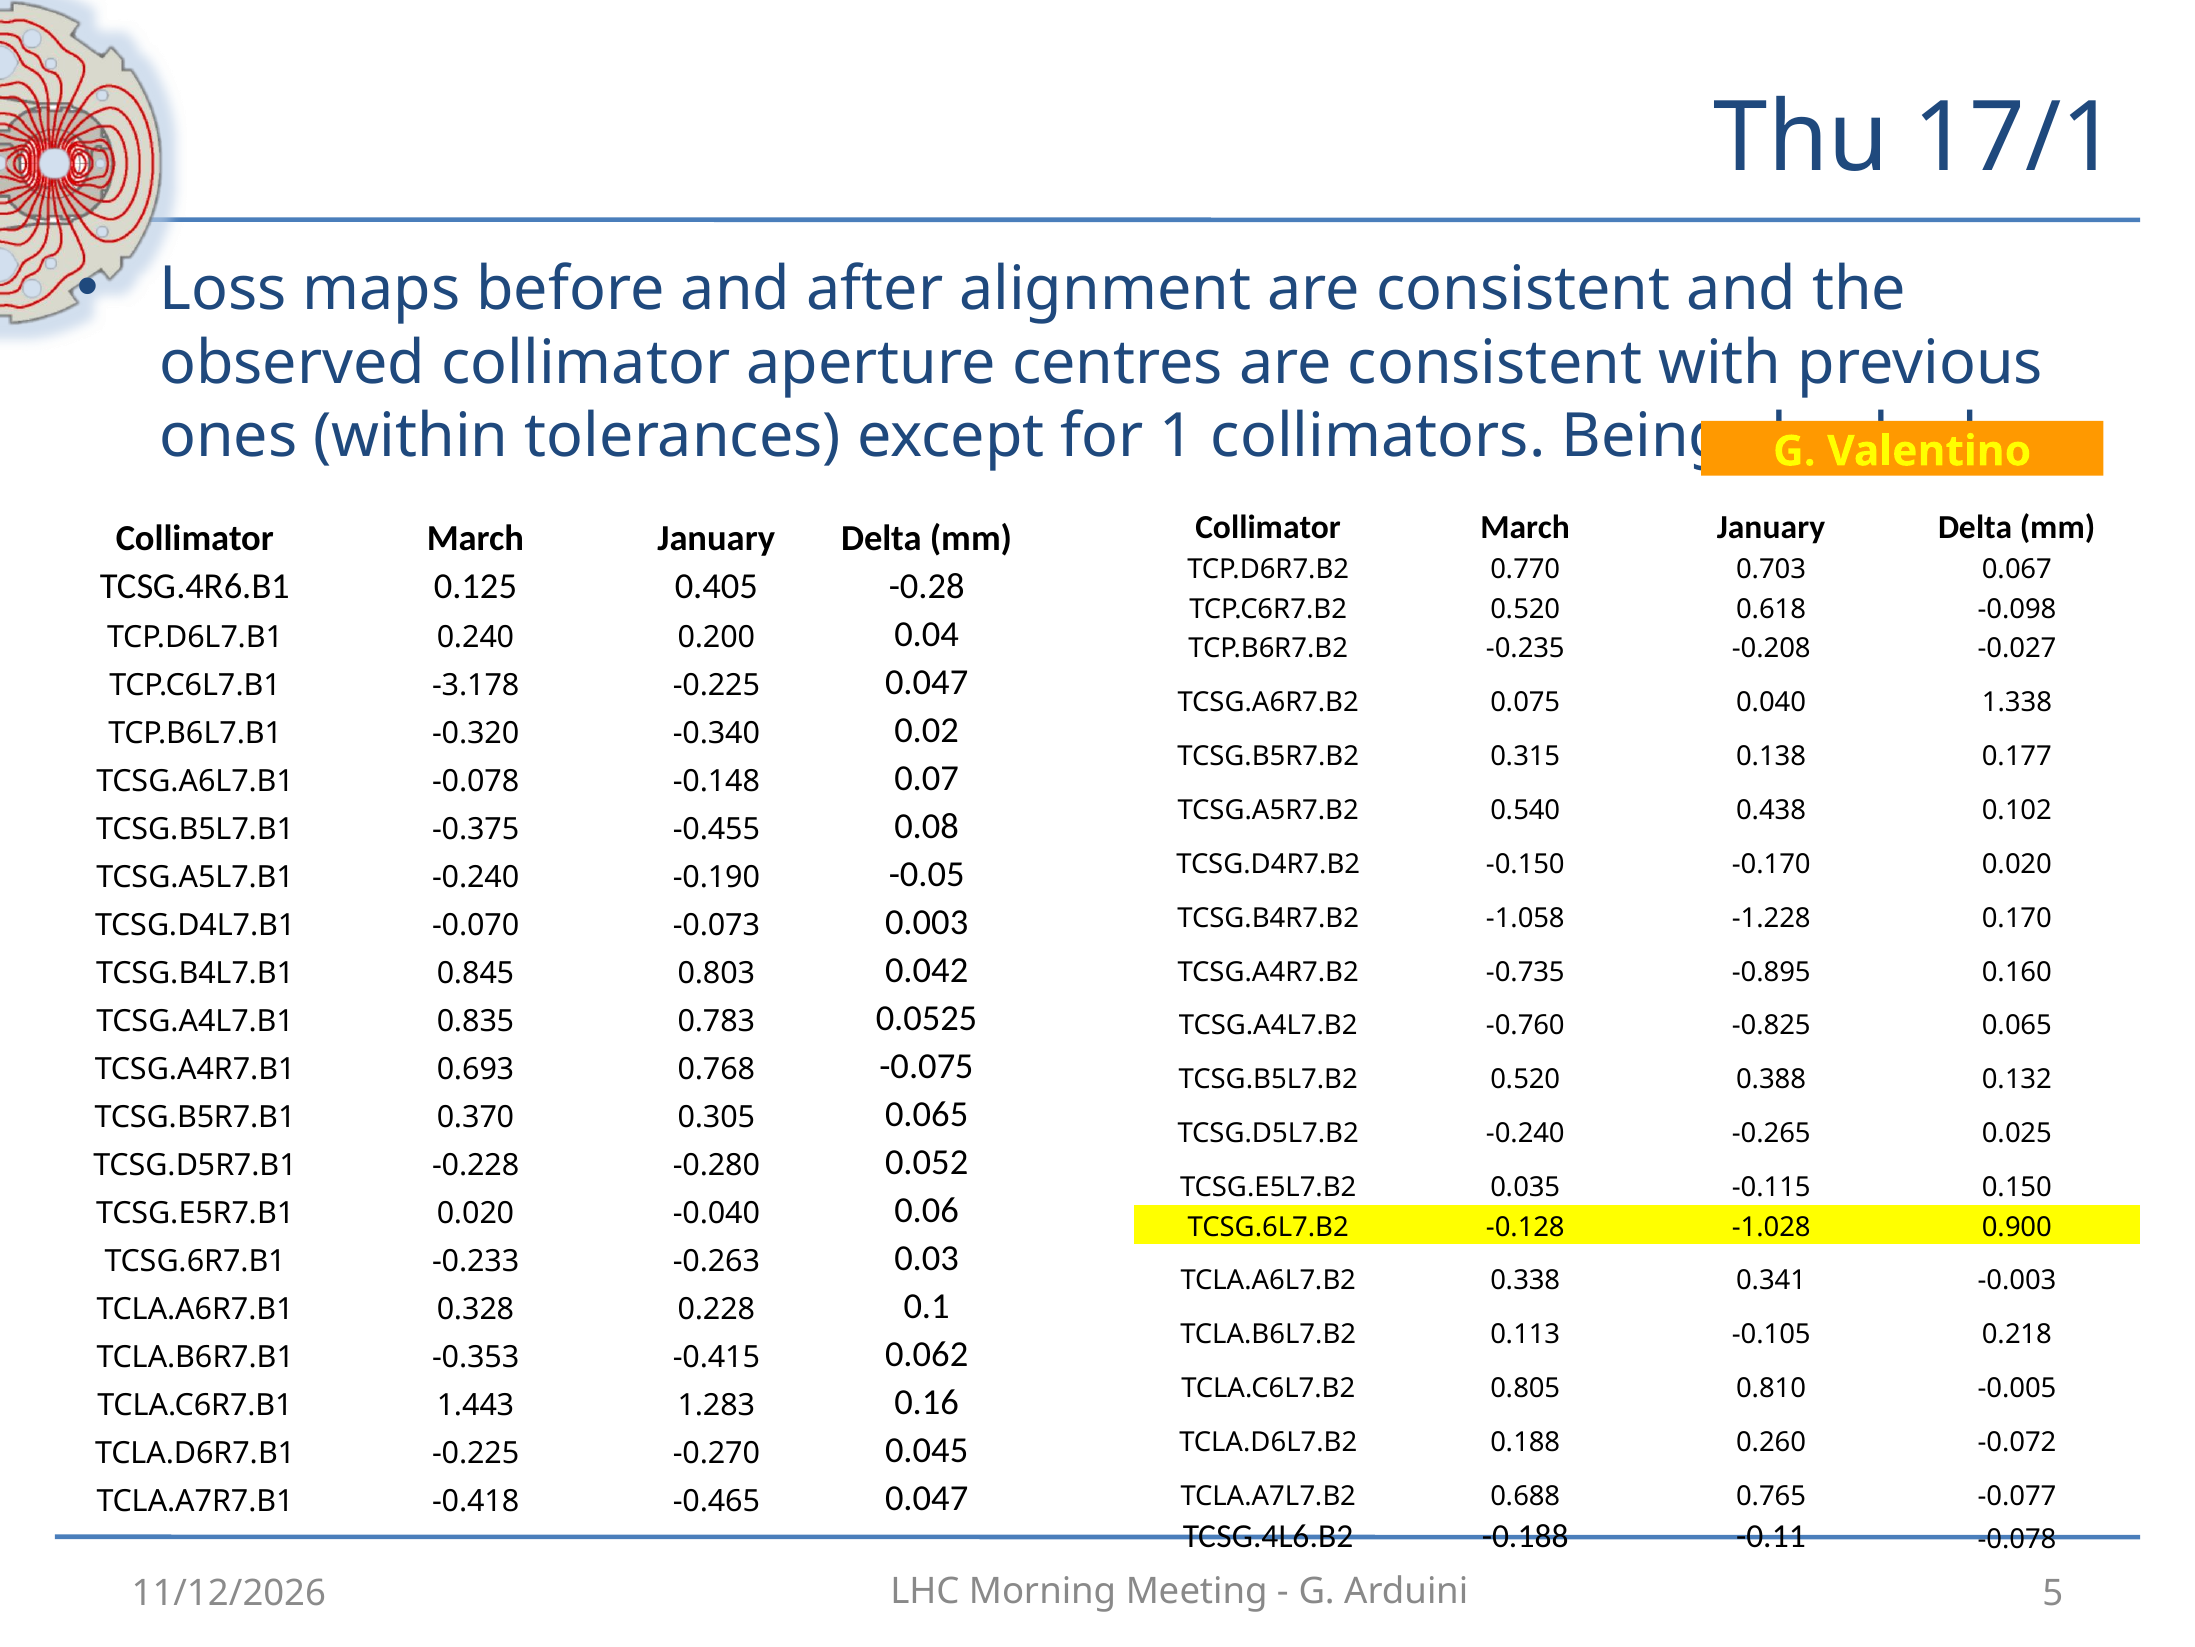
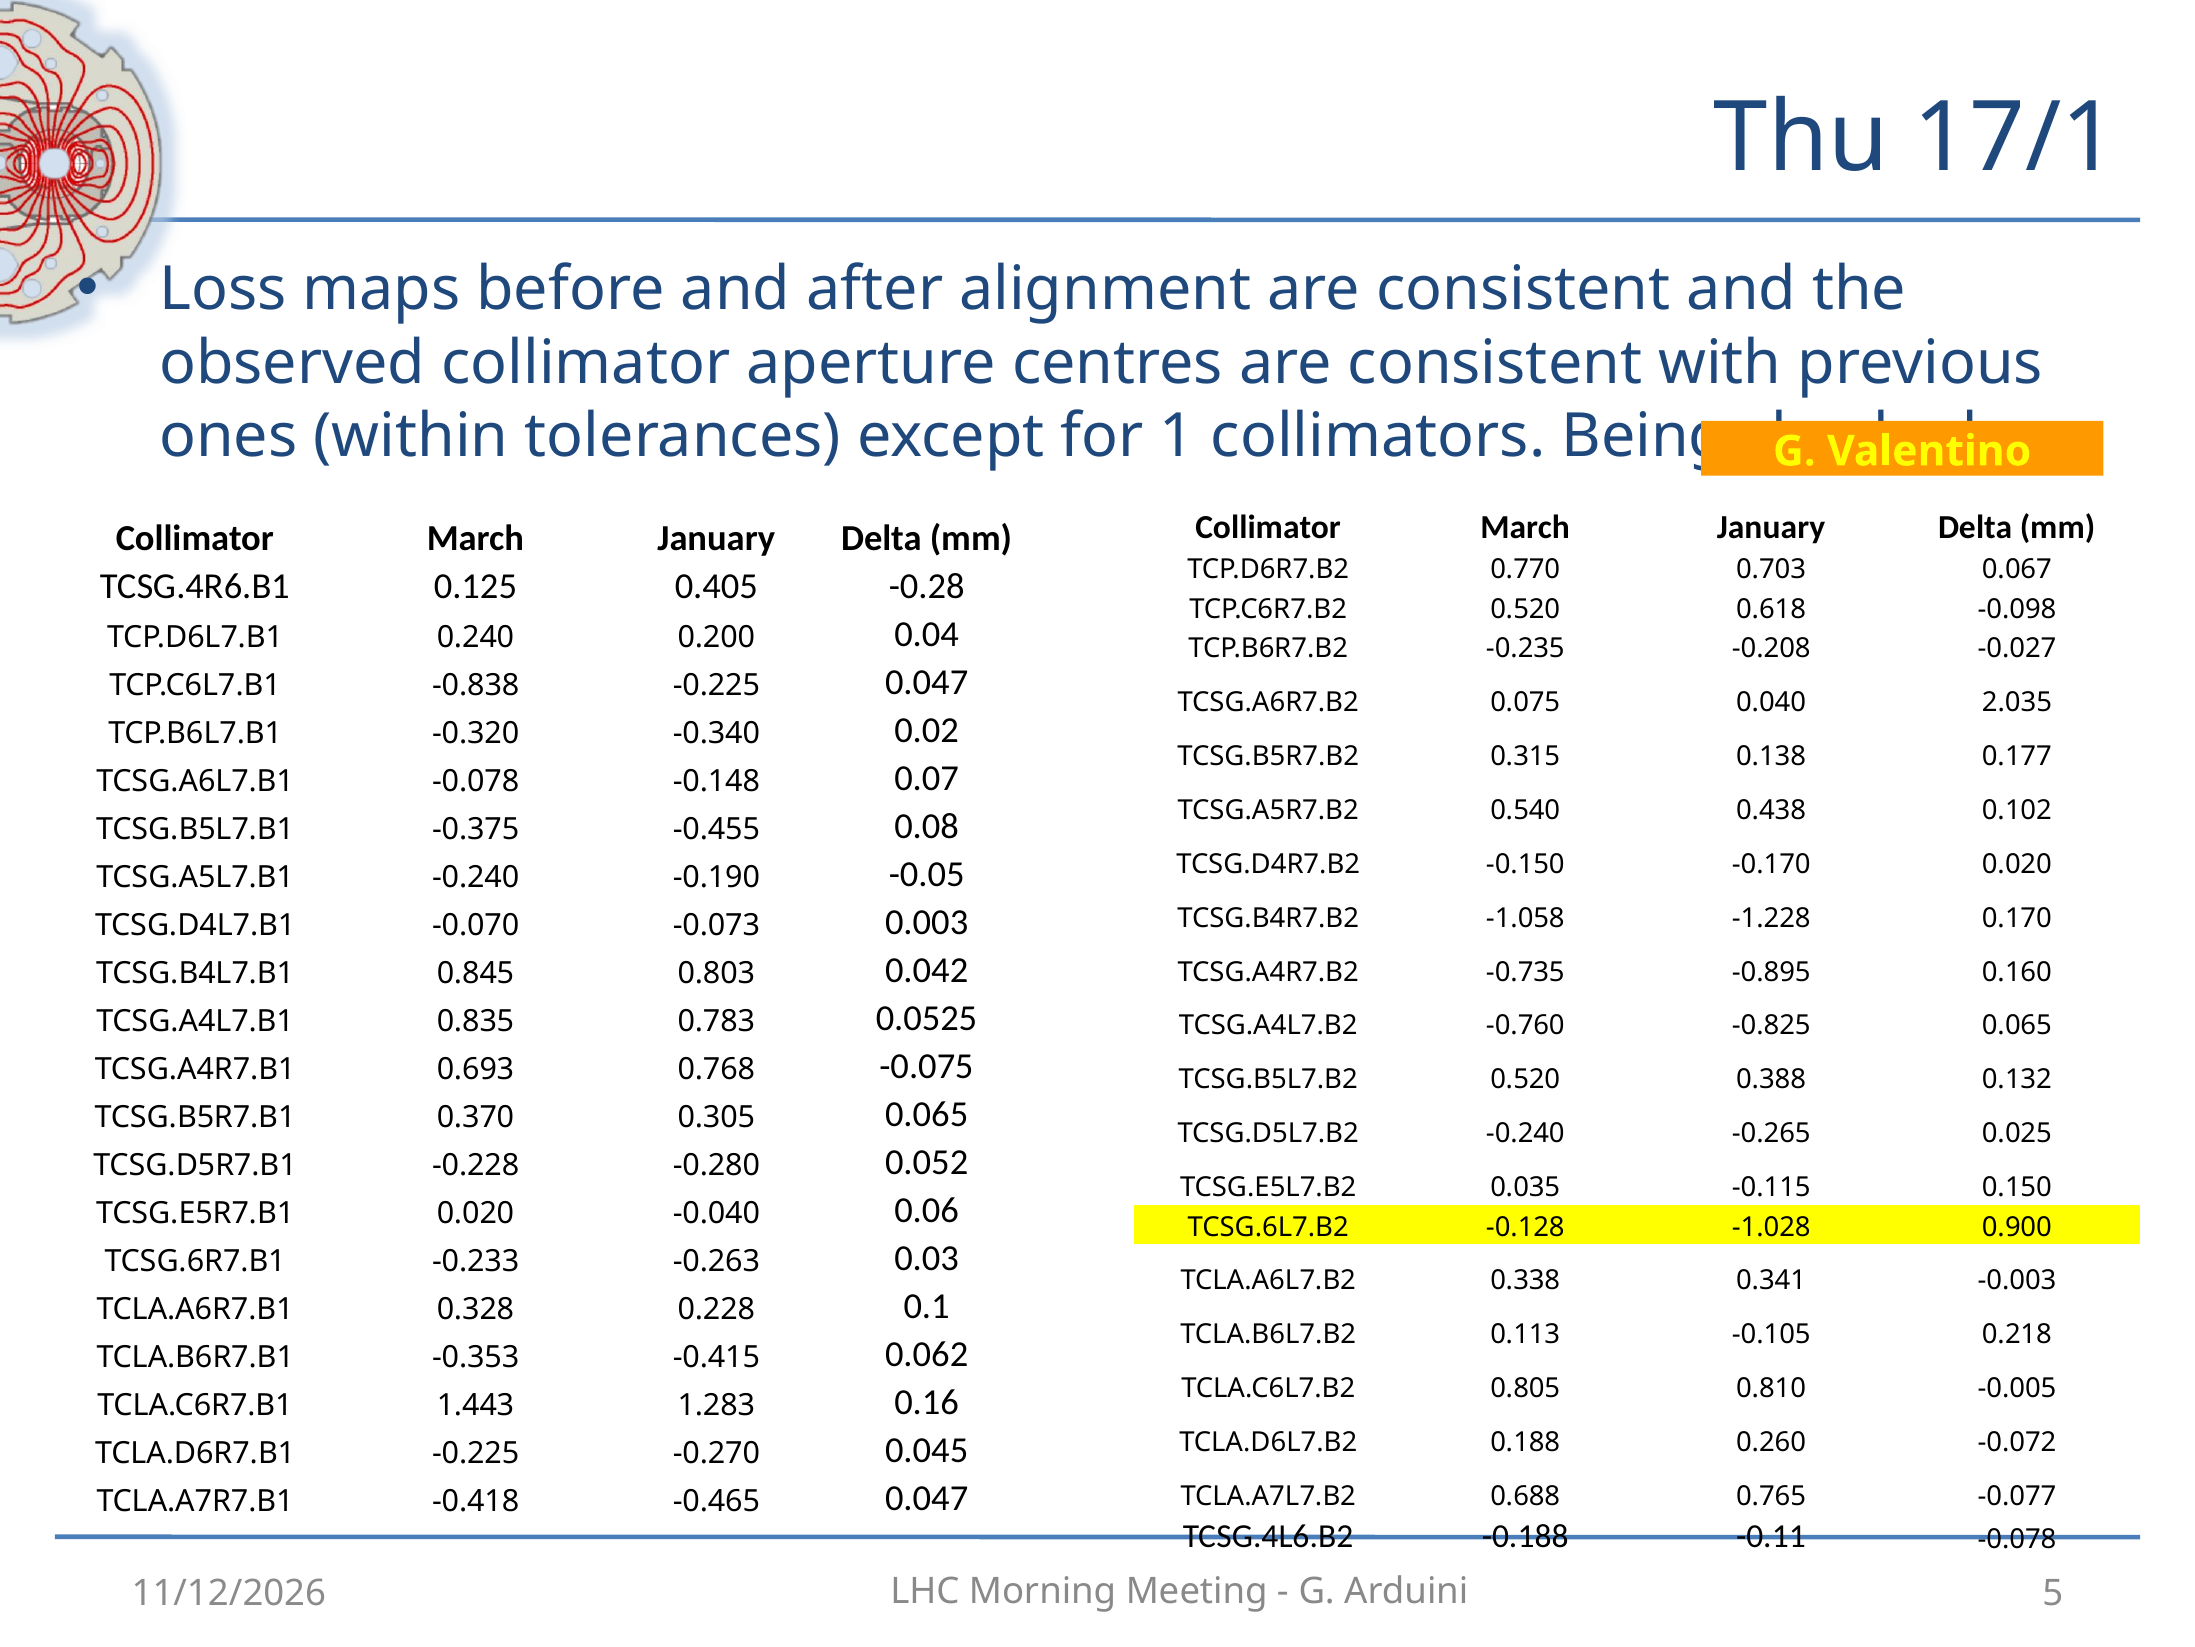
-3.178: -3.178 -> -0.838
1.338: 1.338 -> 2.035
